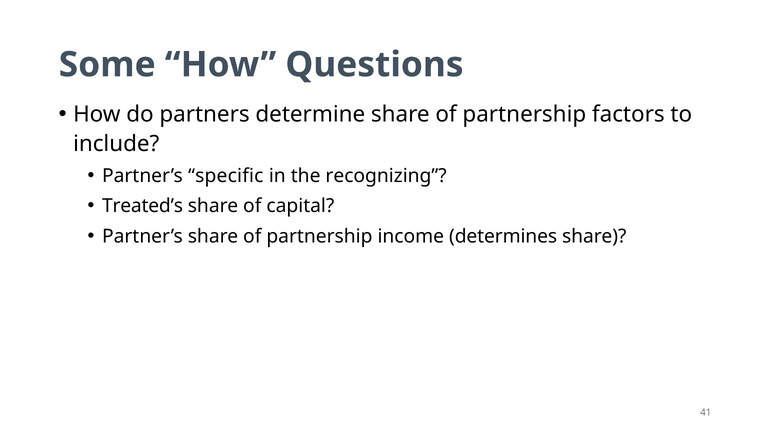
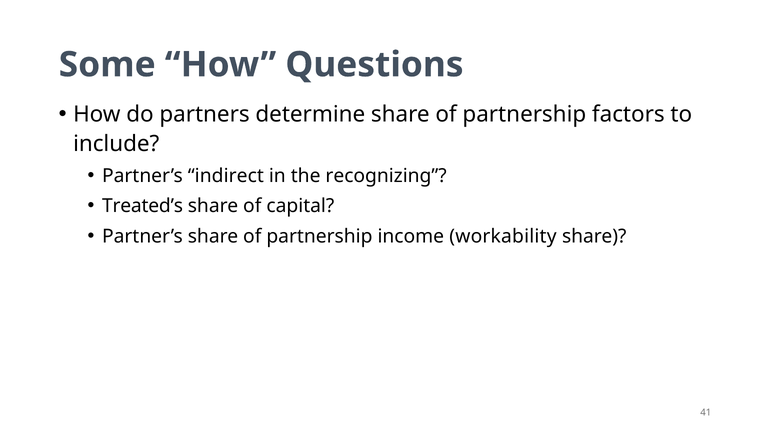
specific: specific -> indirect
determines: determines -> workability
